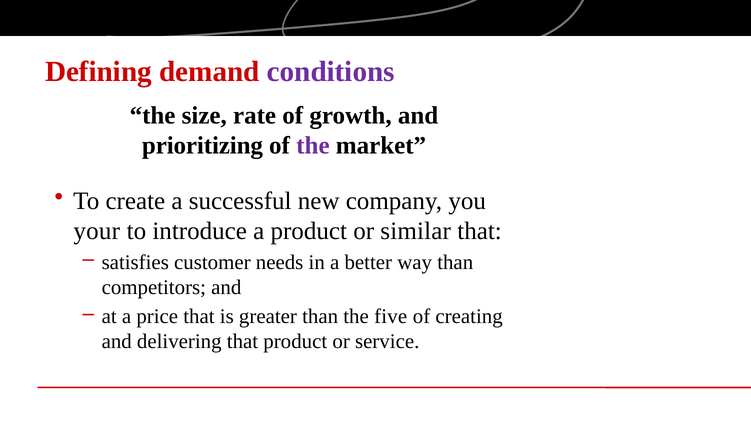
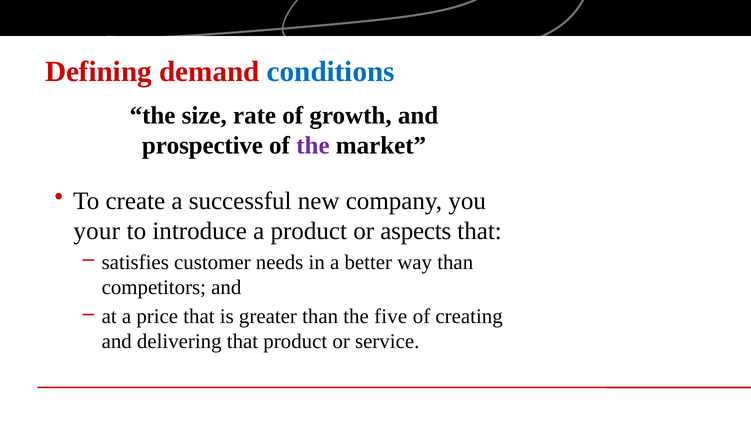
conditions colour: purple -> blue
prioritizing: prioritizing -> prospective
similar: similar -> aspects
